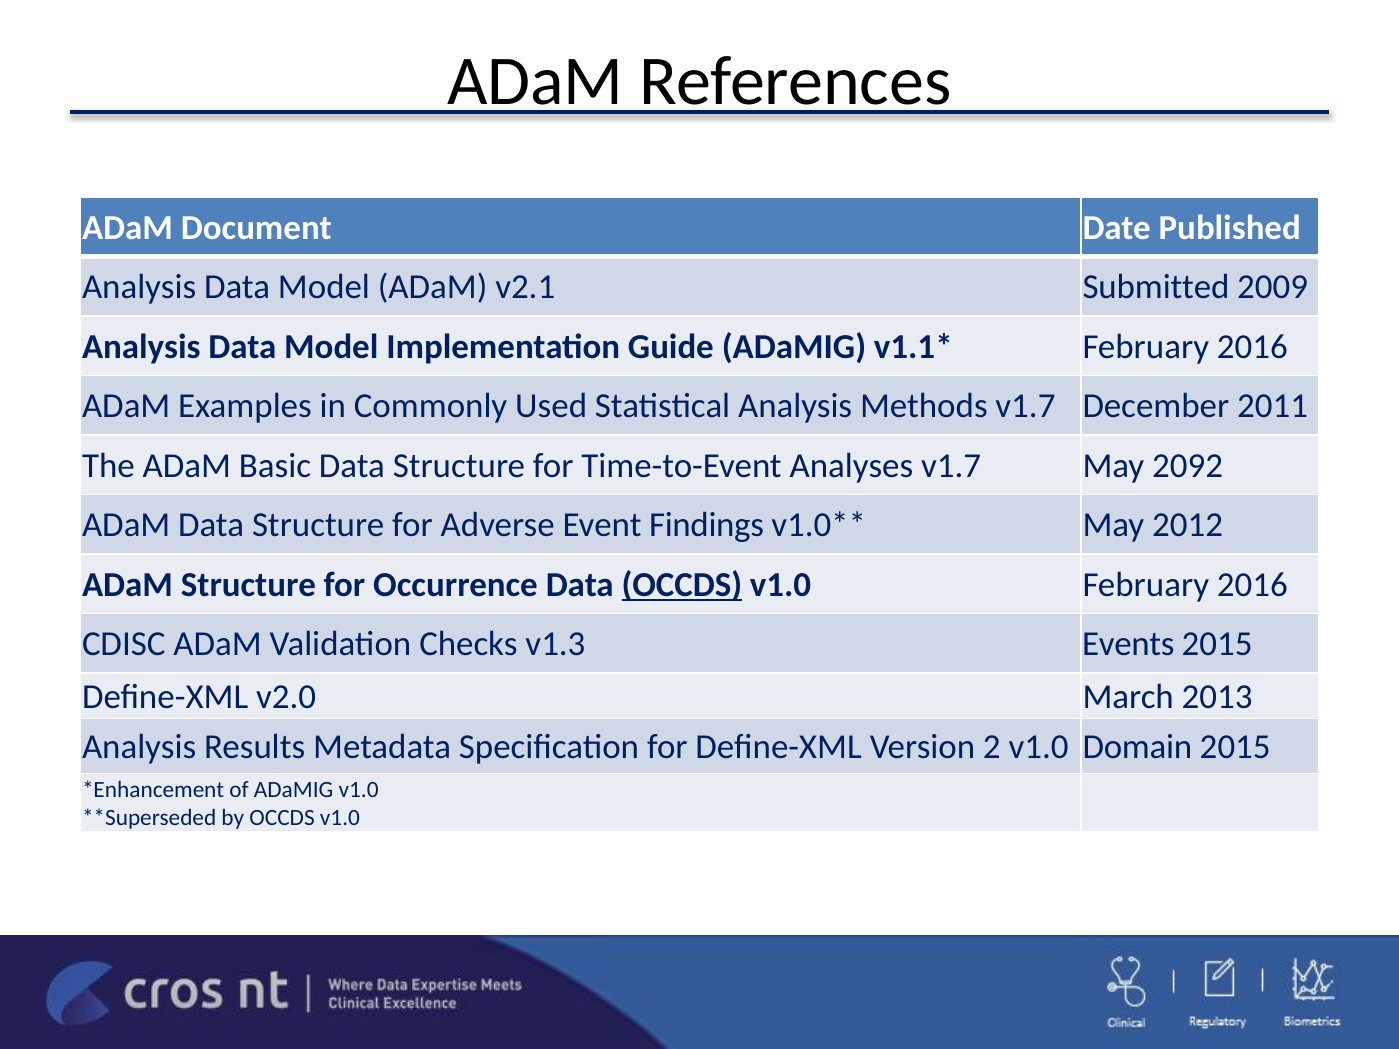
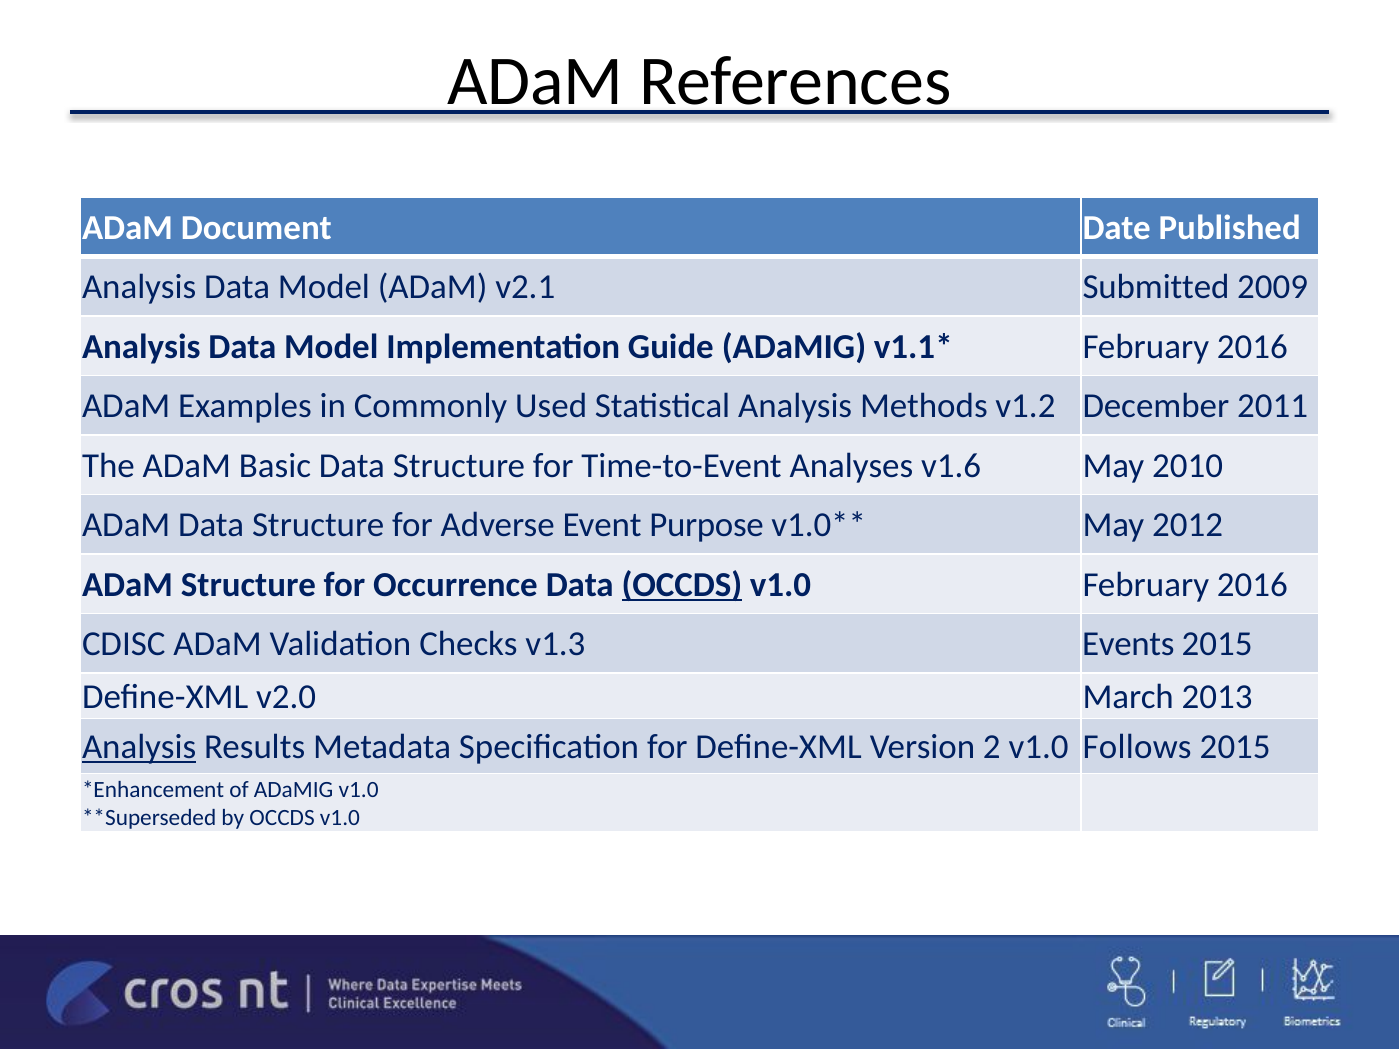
Methods v1.7: v1.7 -> v1.2
Analyses v1.7: v1.7 -> v1.6
2092: 2092 -> 2010
Findings: Findings -> Purpose
Analysis at (139, 747) underline: none -> present
Domain: Domain -> Follows
